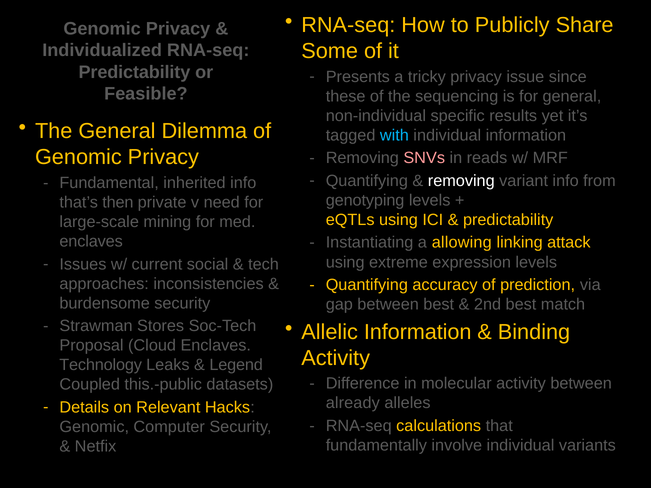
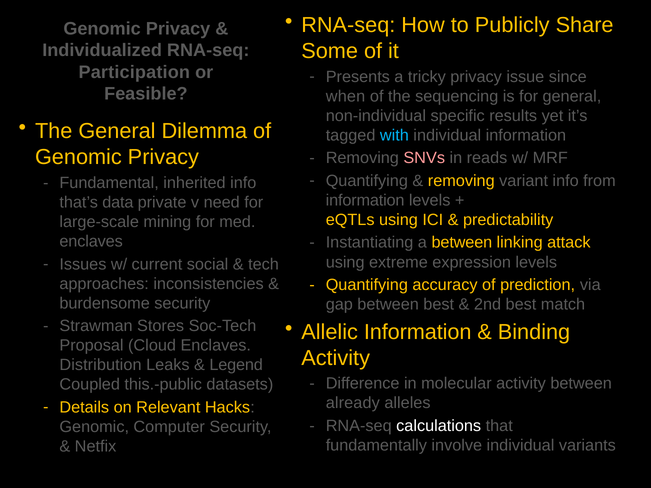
Predictability at (134, 72): Predictability -> Participation
these: these -> when
removing at (461, 181) colour: white -> yellow
genotyping at (365, 200): genotyping -> information
then: then -> data
a allowing: allowing -> between
Technology: Technology -> Distribution
calculations colour: yellow -> white
